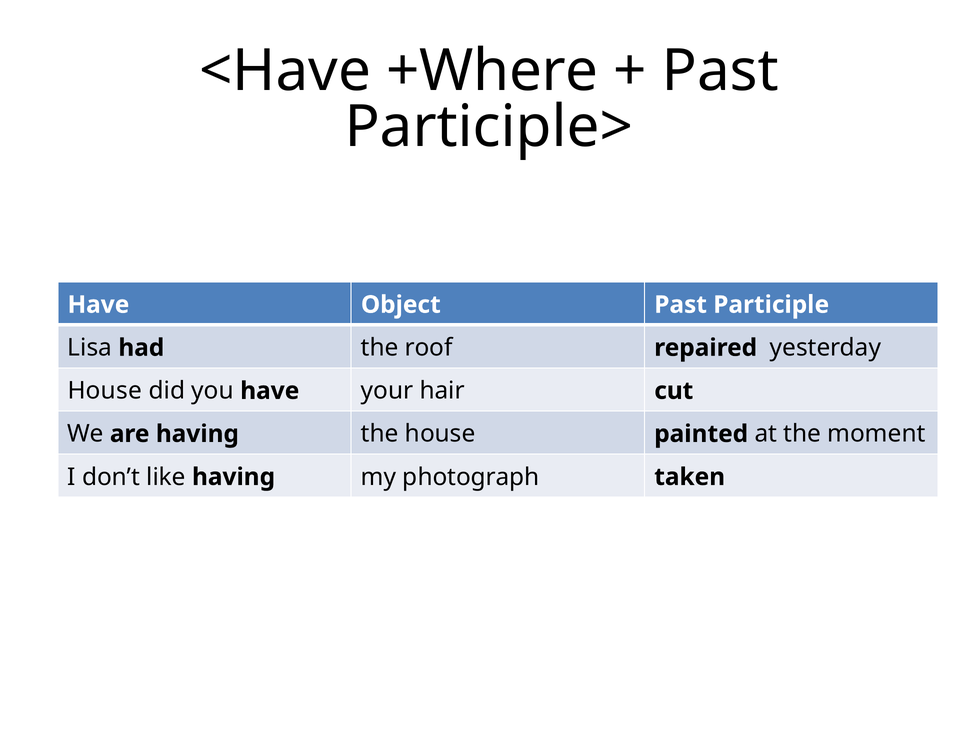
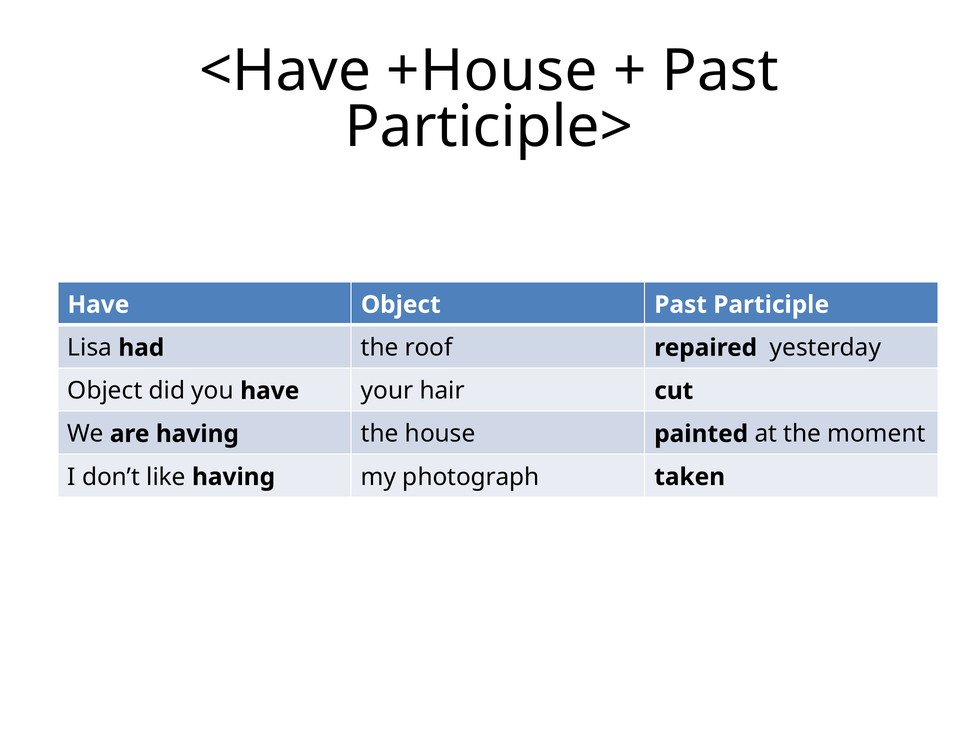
+Where: +Where -> +House
House at (105, 391): House -> Object
